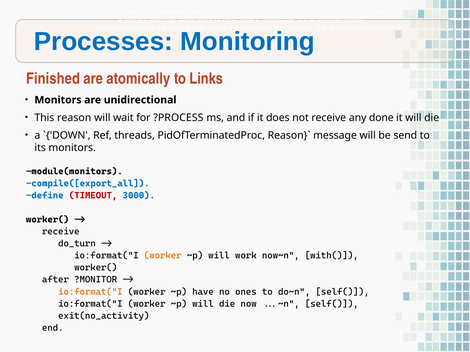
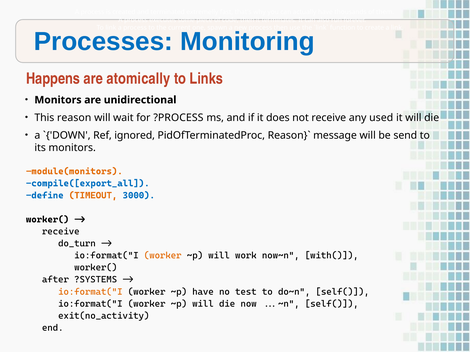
Finished: Finished -> Happens
done: done -> used
threads: threads -> ignored
module(monitors colour: black -> orange
TIMEOUT colour: red -> orange
?MONITOR: ?MONITOR -> ?SYSTEMS
ones: ones -> test
